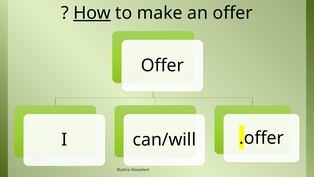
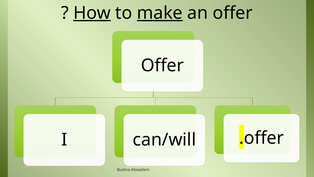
make underline: none -> present
